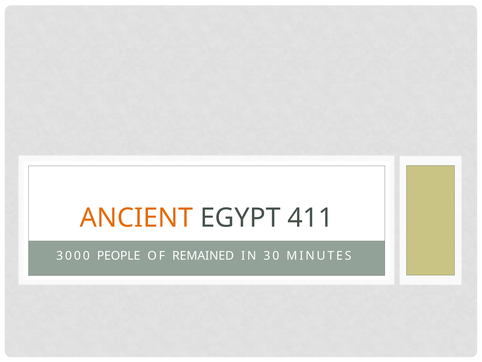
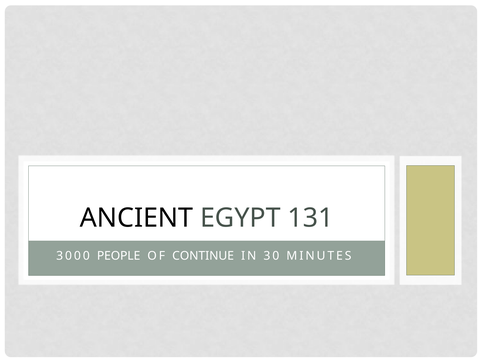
ANCIENT colour: orange -> black
411: 411 -> 131
REMAINED: REMAINED -> CONTINUE
